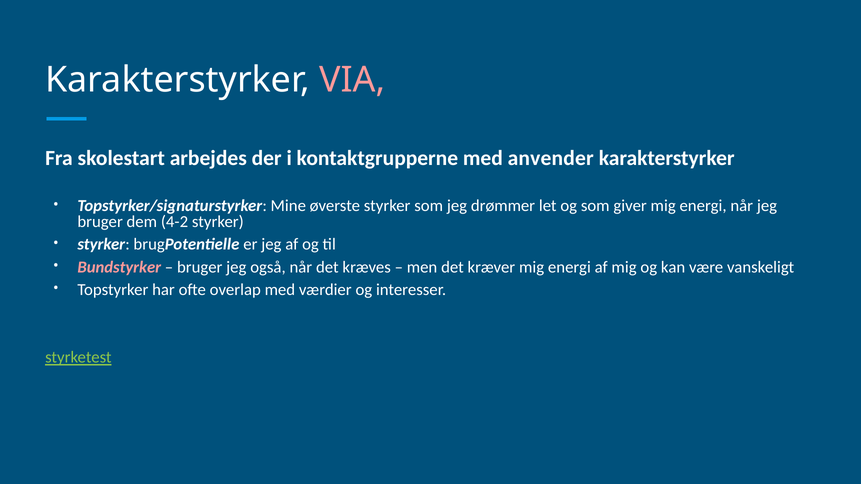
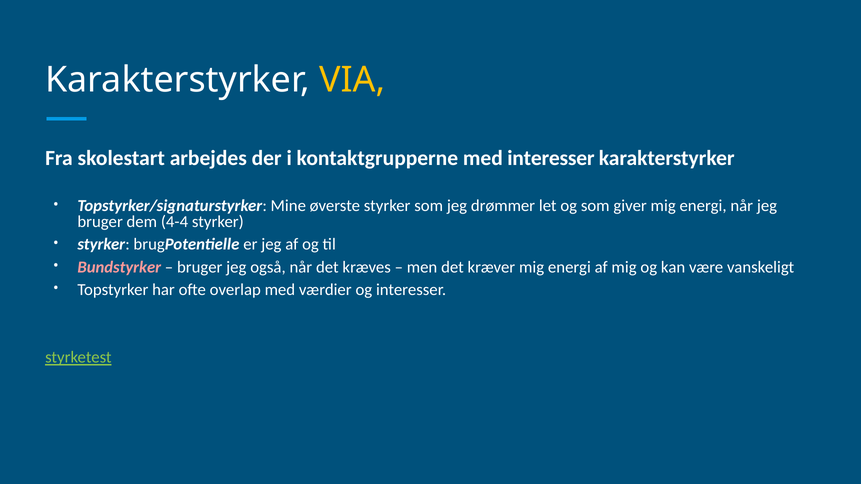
VIA colour: pink -> yellow
med anvender: anvender -> interesser
4-2: 4-2 -> 4-4
